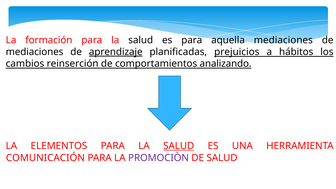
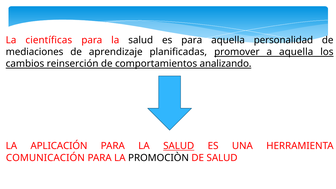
formación: formación -> científicas
aquella mediaciones: mediaciones -> personalidad
aprendizaje underline: present -> none
prejuicios: prejuicios -> promover
a hábitos: hábitos -> aquella
ELEMENTOS: ELEMENTOS -> APLICACIÓN
PROMOCIÒN colour: purple -> black
